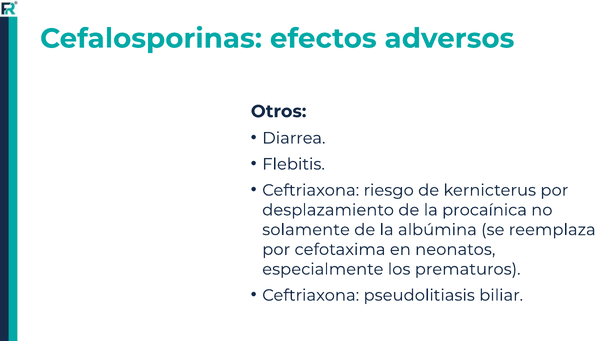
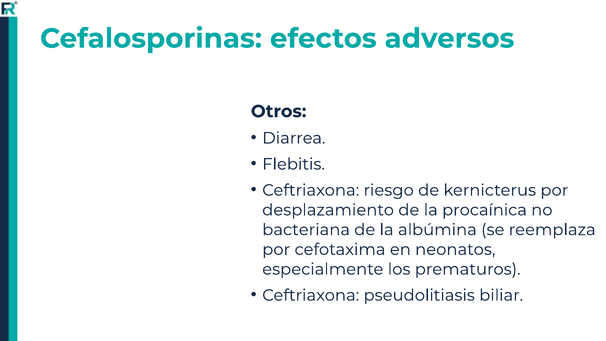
solamente: solamente -> bacteriana
